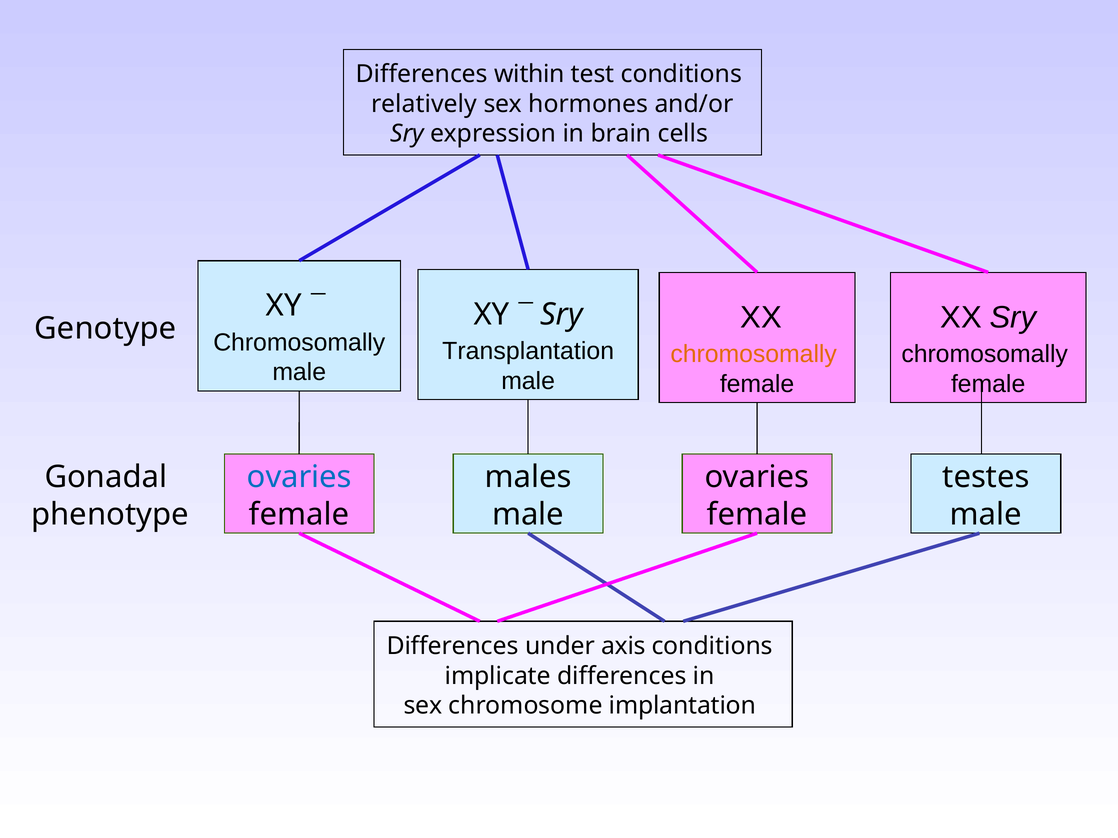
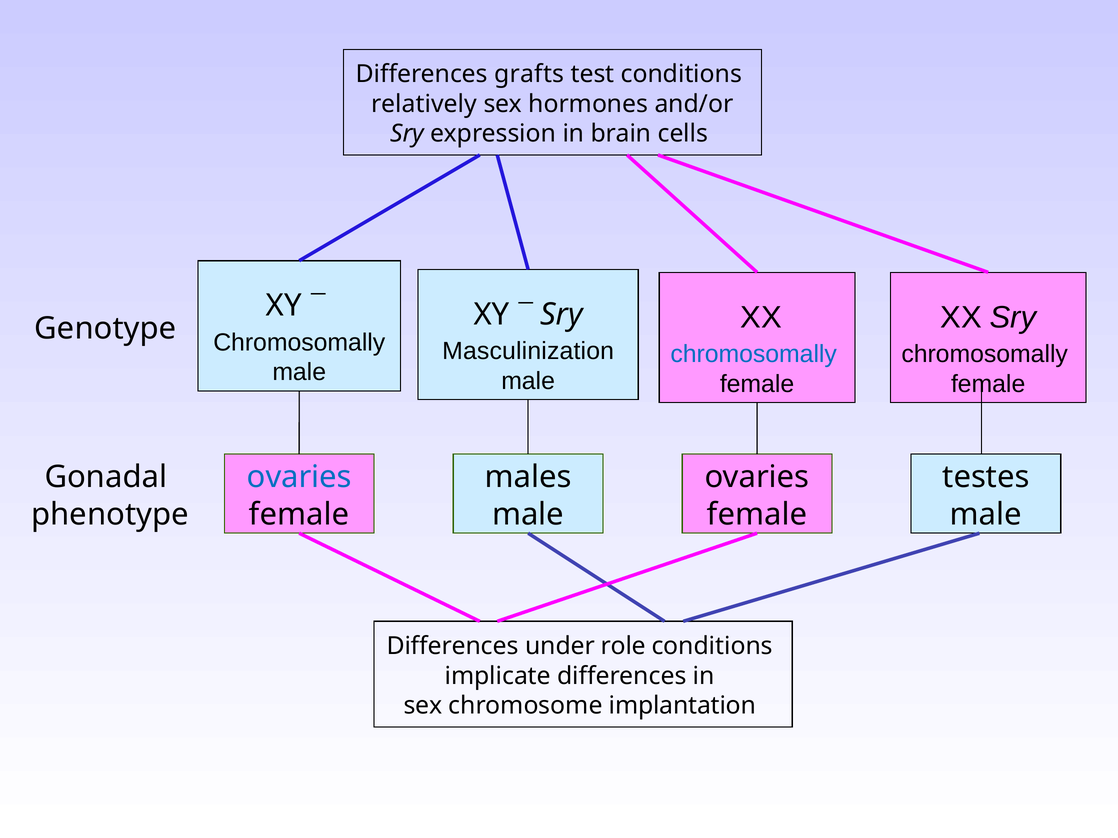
within: within -> grafts
Transplantation: Transplantation -> Masculinization
chromosomally at (754, 354) colour: orange -> blue
axis: axis -> role
